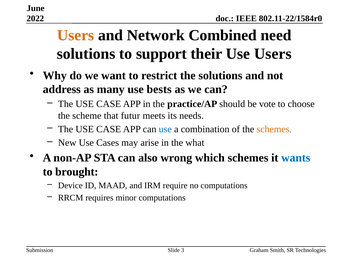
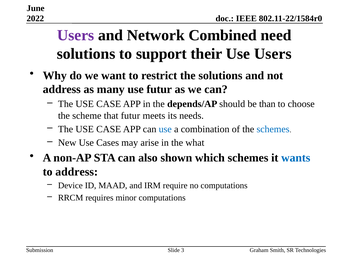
Users at (76, 35) colour: orange -> purple
use bests: bests -> futur
practice/AP: practice/AP -> depends/AP
vote: vote -> than
schemes at (273, 129) colour: orange -> blue
wrong: wrong -> shown
to brought: brought -> address
